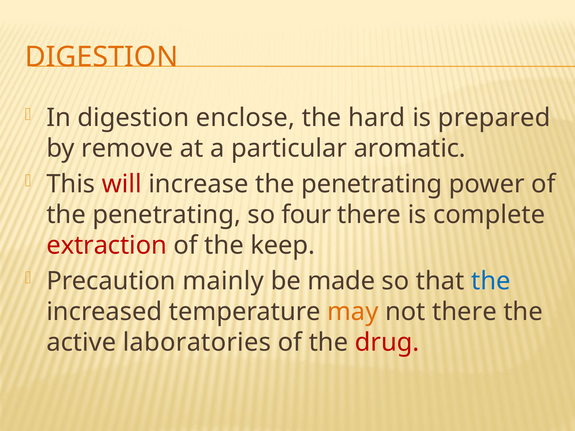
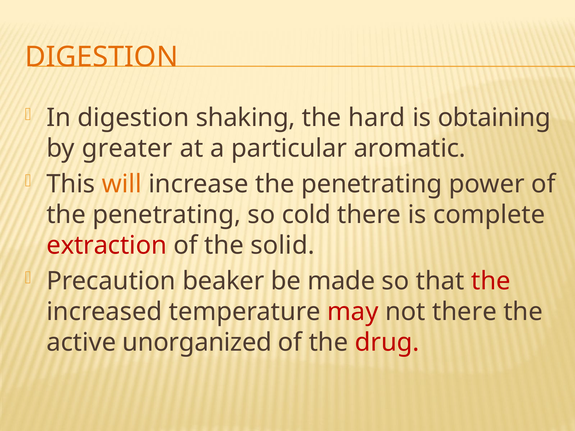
enclose: enclose -> shaking
prepared: prepared -> obtaining
remove: remove -> greater
will colour: red -> orange
four: four -> cold
keep: keep -> solid
mainly: mainly -> beaker
the at (491, 281) colour: blue -> red
may colour: orange -> red
laboratories: laboratories -> unorganized
